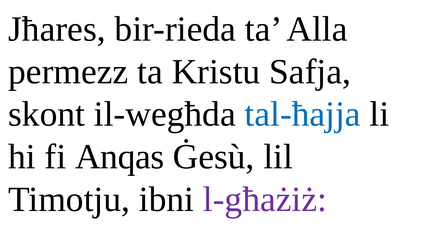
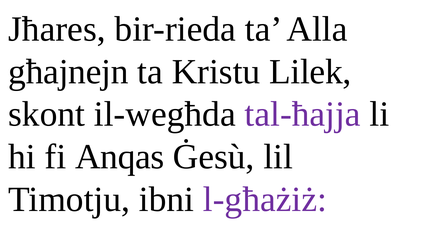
permezz: permezz -> għajnejn
Safja: Safja -> Lilek
tal-ħajja colour: blue -> purple
